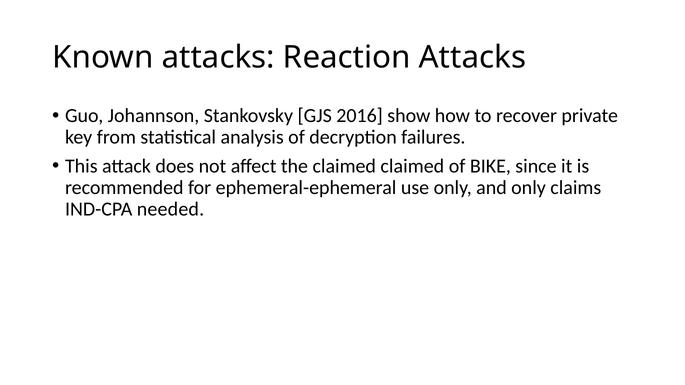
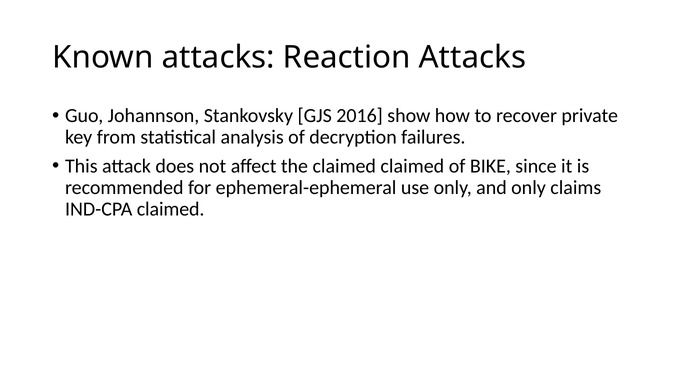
IND-CPA needed: needed -> claimed
